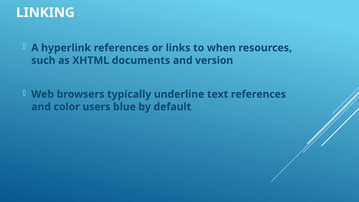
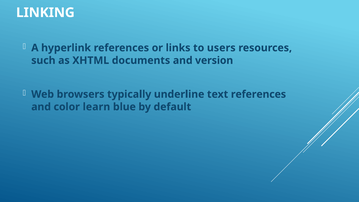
when: when -> users
users: users -> learn
